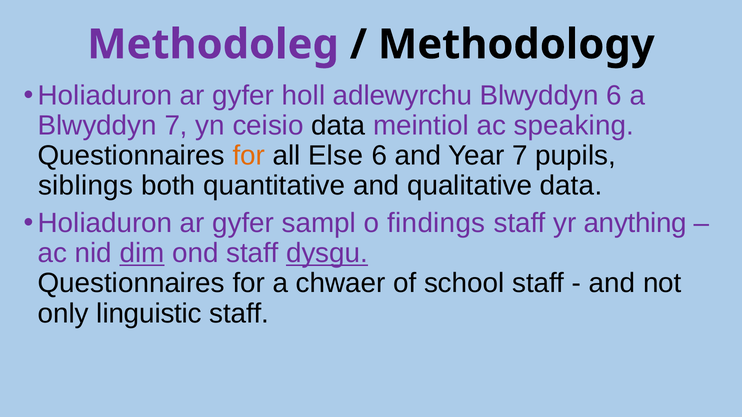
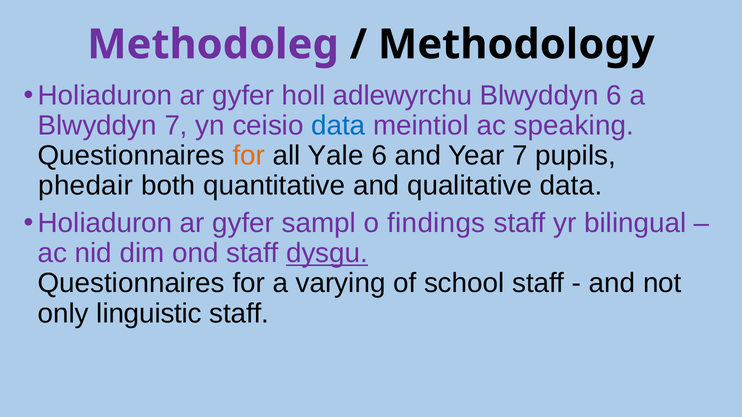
data at (338, 126) colour: black -> blue
Else: Else -> Yale
siblings: siblings -> phedair
anything: anything -> bilingual
dim underline: present -> none
chwaer: chwaer -> varying
